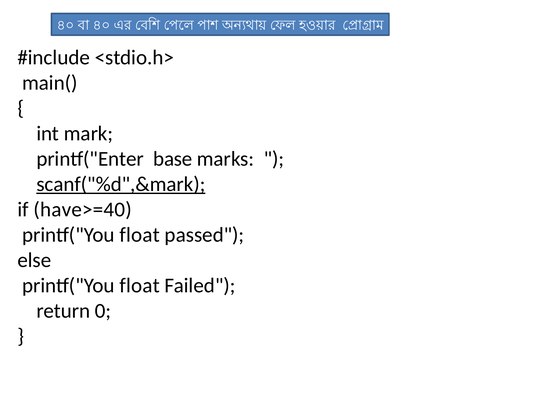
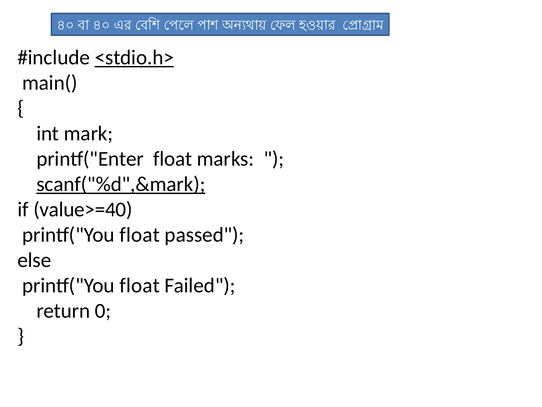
<stdio.h> underline: none -> present
printf("Enter base: base -> float
have>=40: have>=40 -> value>=40
